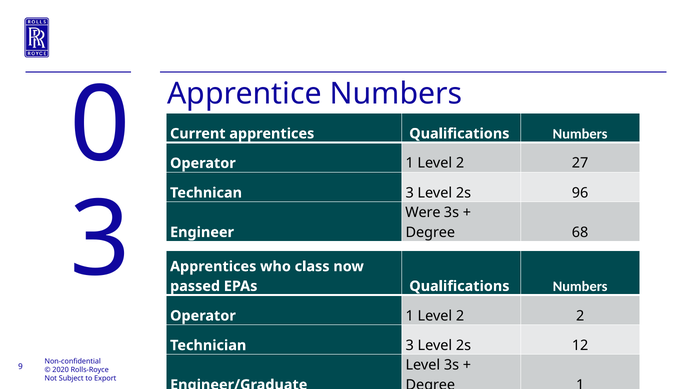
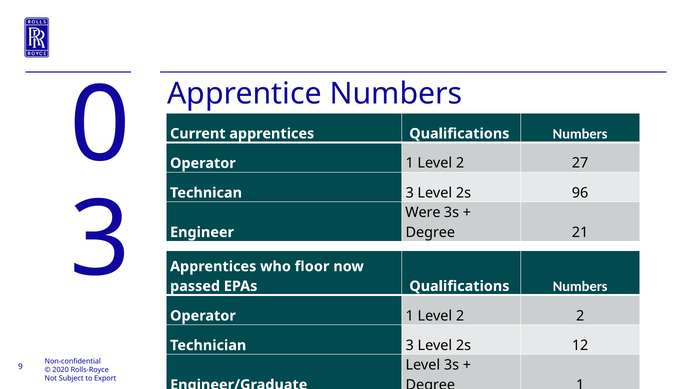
68: 68 -> 21
class: class -> floor
